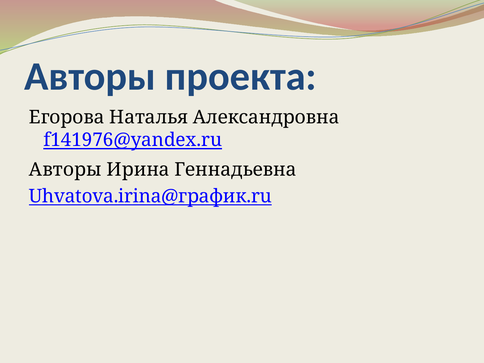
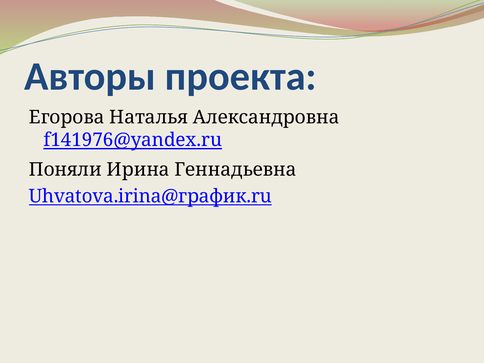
Авторы at (65, 170): Авторы -> Поняли
